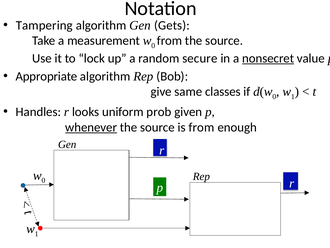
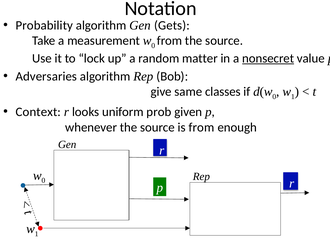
Tampering: Tampering -> Probability
secure: secure -> matter
Appropriate: Appropriate -> Adversaries
Handles: Handles -> Context
whenever underline: present -> none
